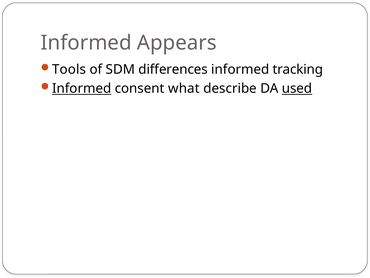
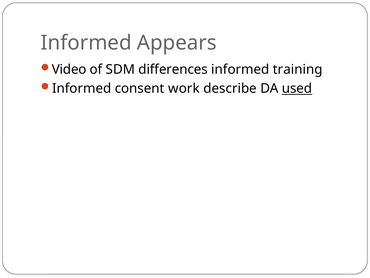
Tools: Tools -> Video
tracking: tracking -> training
Informed at (82, 88) underline: present -> none
what: what -> work
